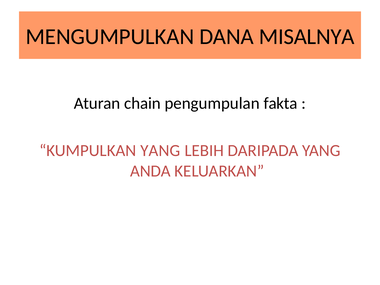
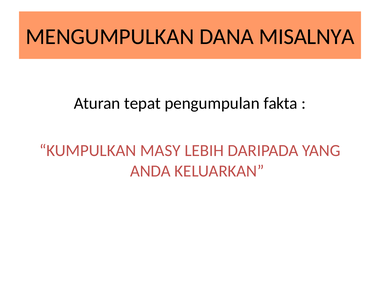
chain: chain -> tepat
KUMPULKAN YANG: YANG -> MASY
